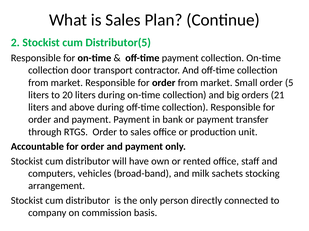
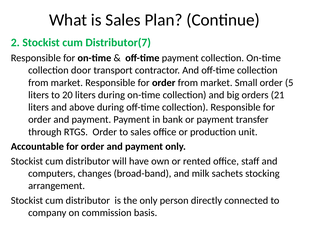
Distributor(5: Distributor(5 -> Distributor(7
vehicles: vehicles -> changes
